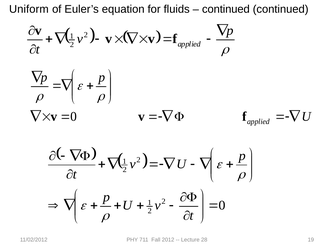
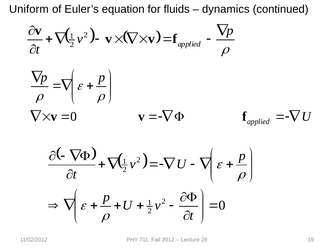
continued at (226, 9): continued -> dynamics
